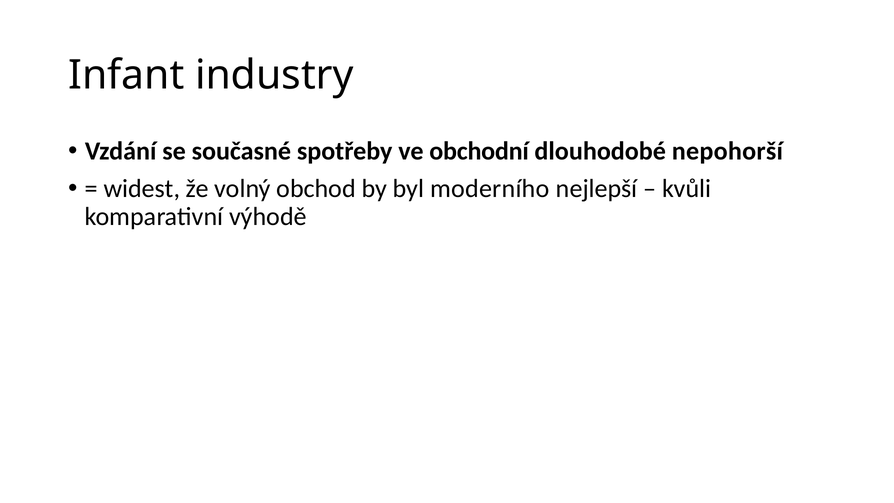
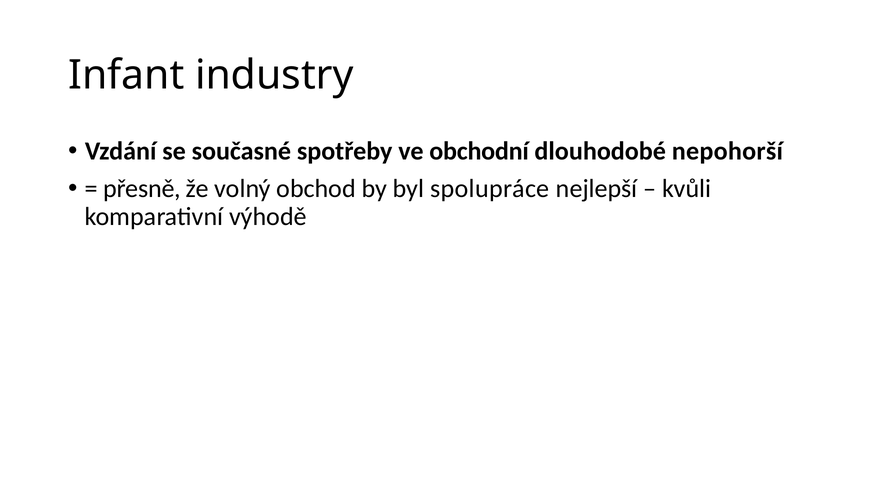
widest: widest -> přesně
moderního: moderního -> spolupráce
